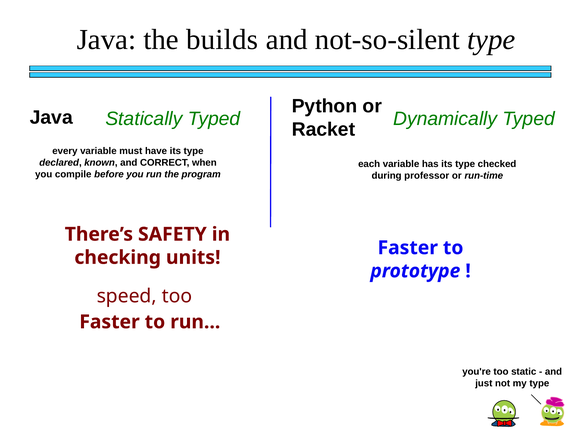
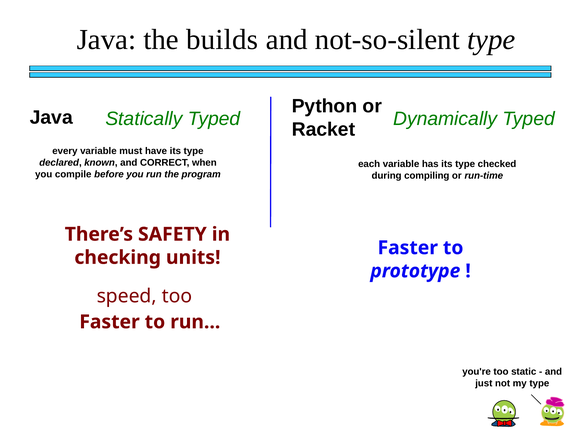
professor: professor -> compiling
